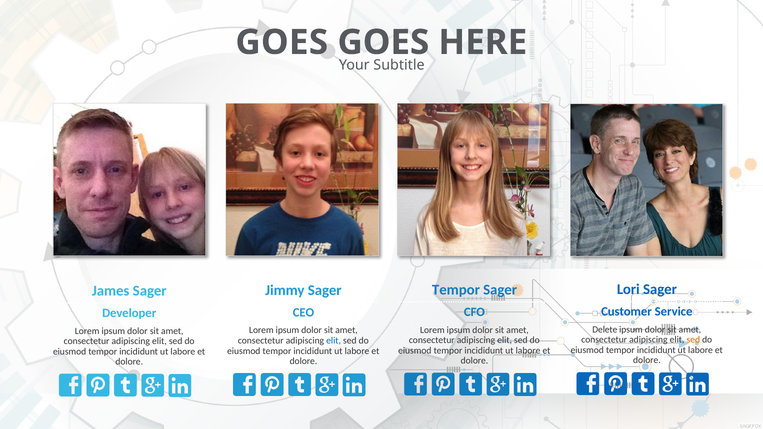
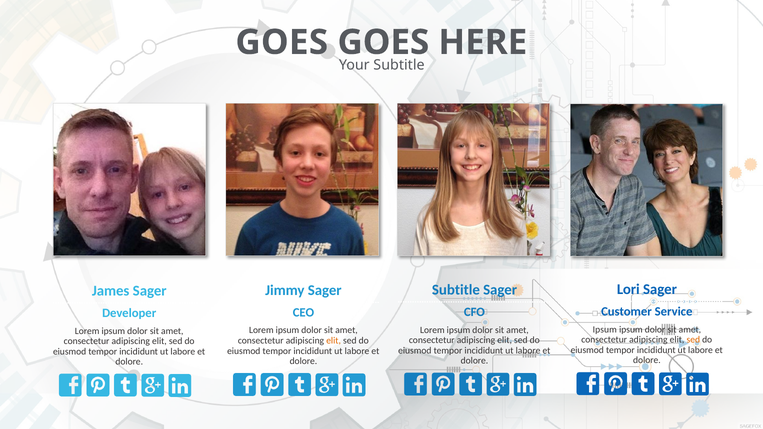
Tempor at (456, 290): Tempor -> Subtitle
Delete at (605, 330): Delete -> Ipsum
elit at (334, 341) colour: blue -> orange
